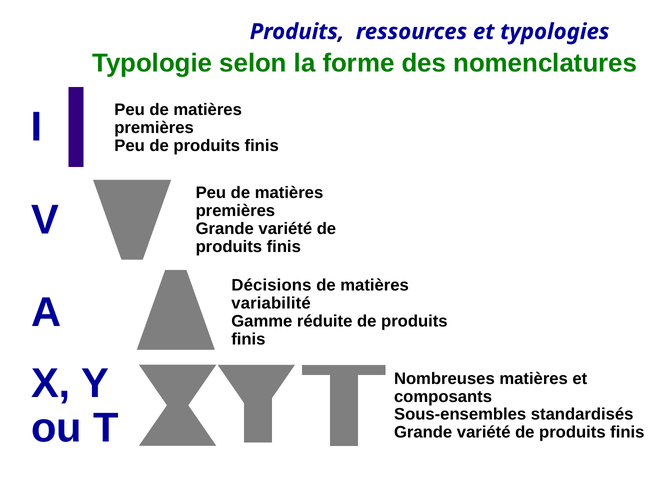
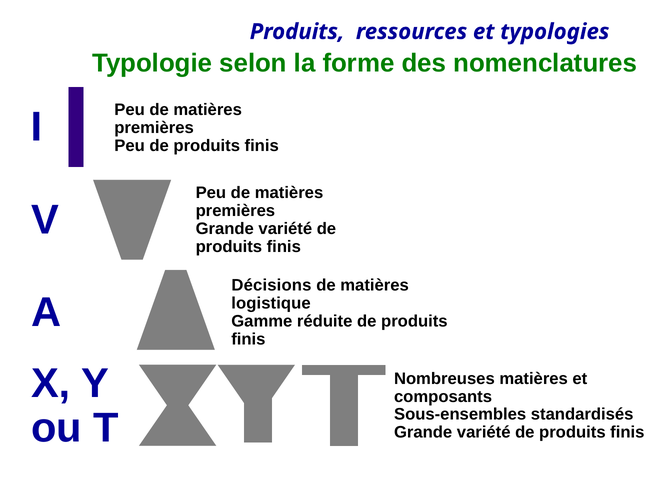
variabilité: variabilité -> logistique
